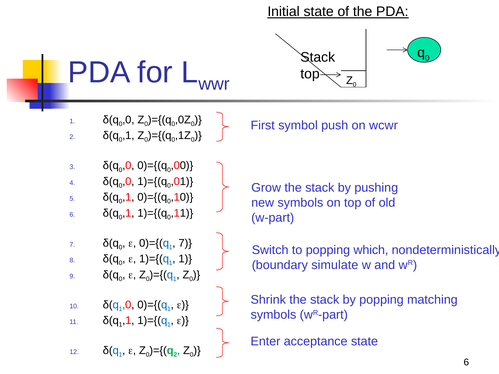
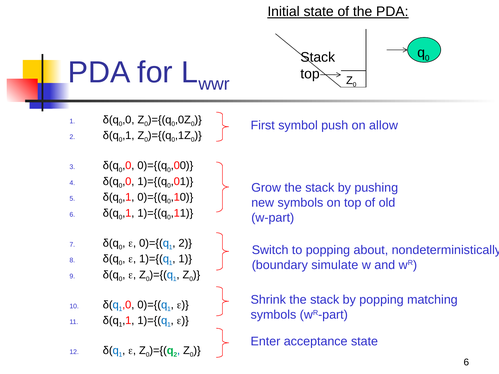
wcwr: wcwr -> allow
7 at (185, 243): 7 -> 2
which: which -> about
